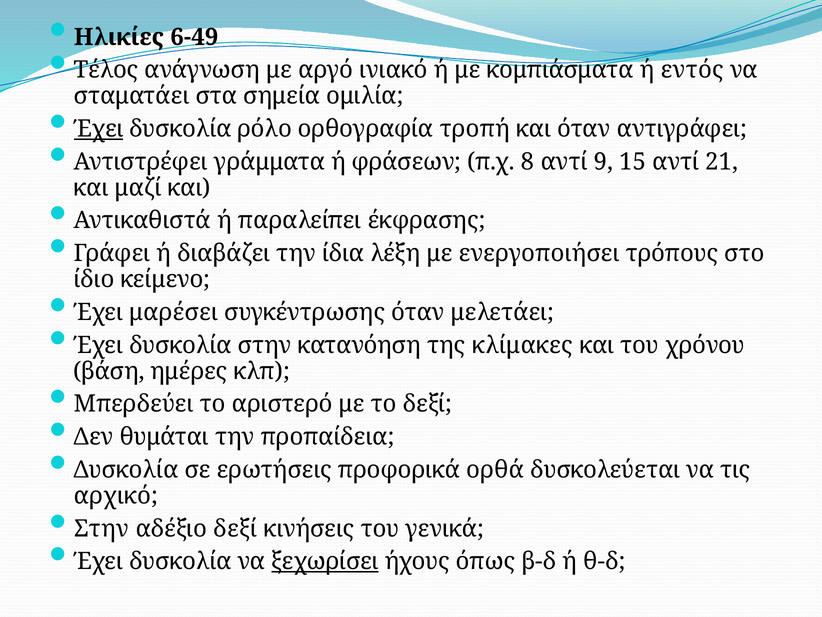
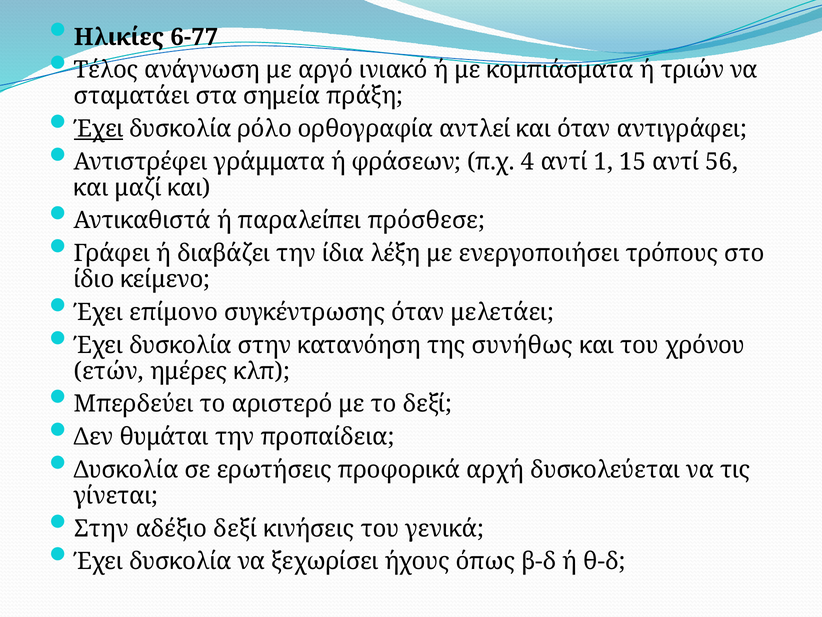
6-49: 6-49 -> 6-77
εντός: εντός -> τριών
ομιλία: ομιλία -> πράξη
τροπή: τροπή -> αντλεί
8: 8 -> 4
9: 9 -> 1
21: 21 -> 56
έκφρασης: έκφρασης -> πρόσθεσε
μαρέσει: μαρέσει -> επίμονο
κλίμακες: κλίμακες -> συνήθως
βάση: βάση -> ετών
ορθά: ορθά -> αρχή
αρχικό: αρχικό -> γίνεται
ξεχωρίσει underline: present -> none
